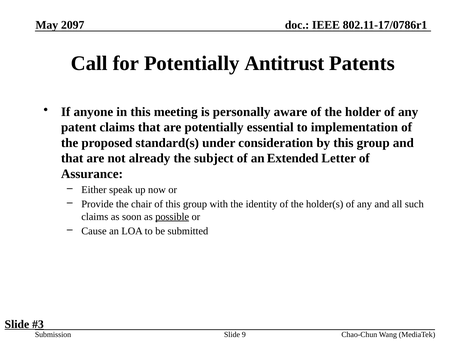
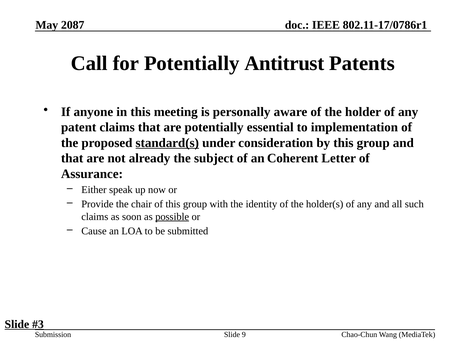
2097: 2097 -> 2087
standard(s underline: none -> present
Extended: Extended -> Coherent
